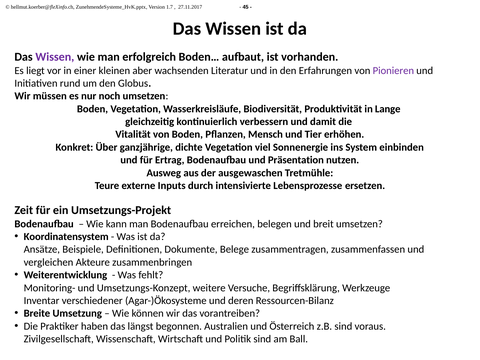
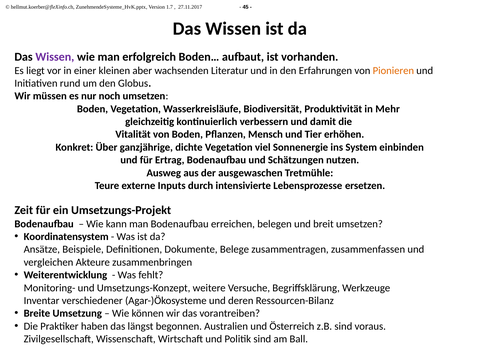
Pionieren colour: purple -> orange
Lange: Lange -> Mehr
Präsentation: Präsentation -> Schätzungen
